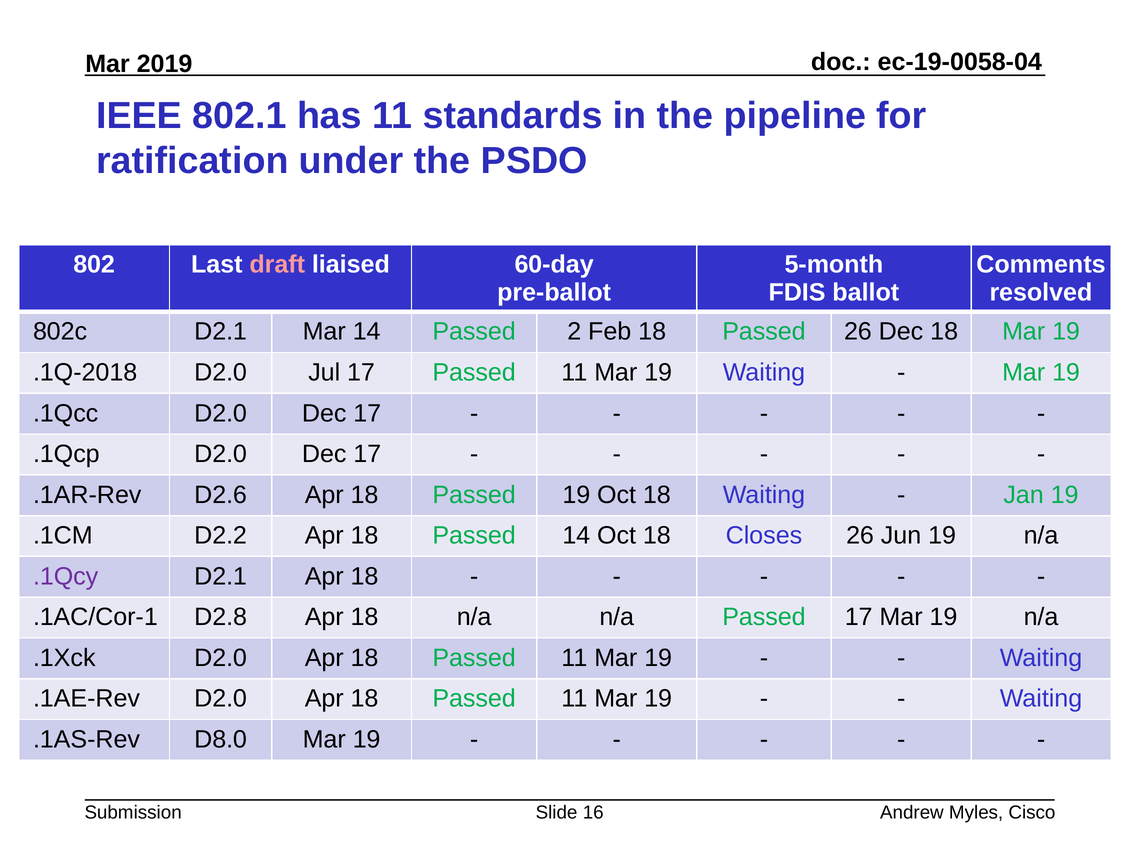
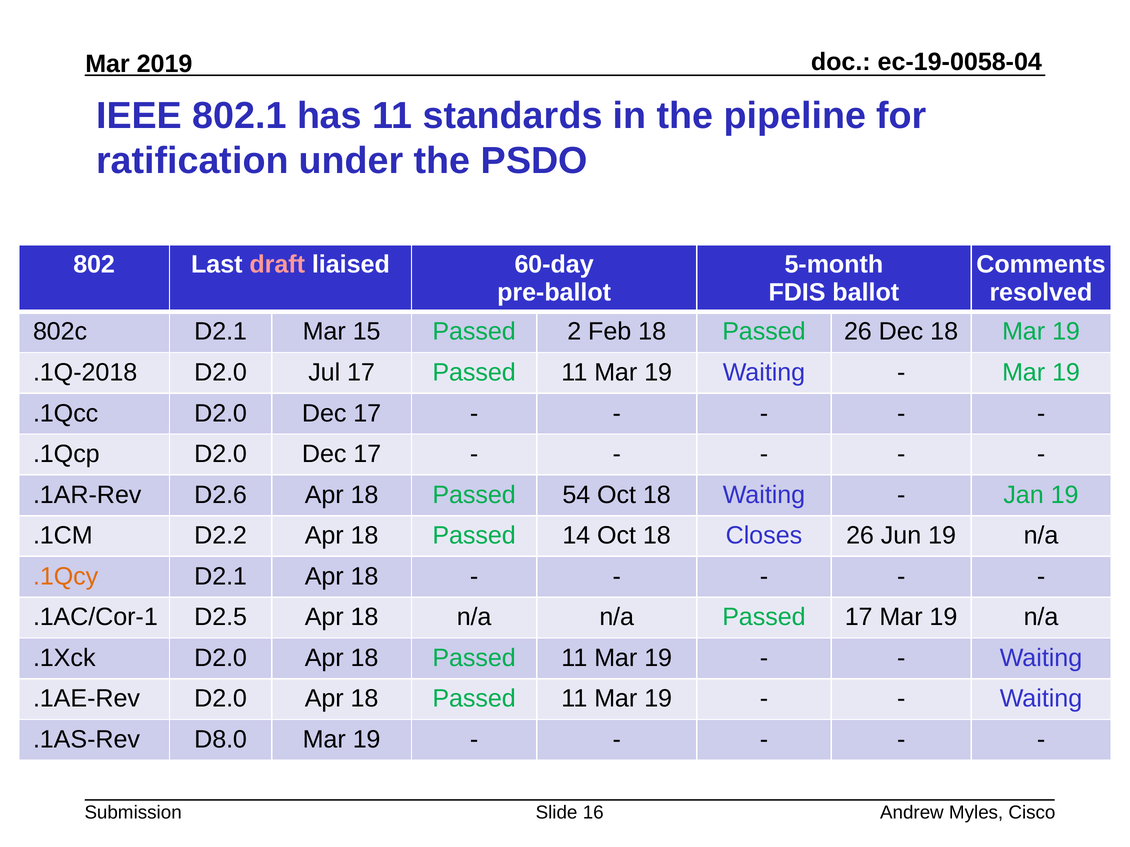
Mar 14: 14 -> 15
Passed 19: 19 -> 54
.1Qcy colour: purple -> orange
D2.8: D2.8 -> D2.5
